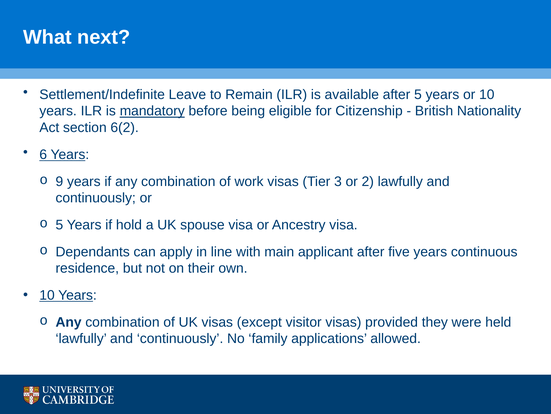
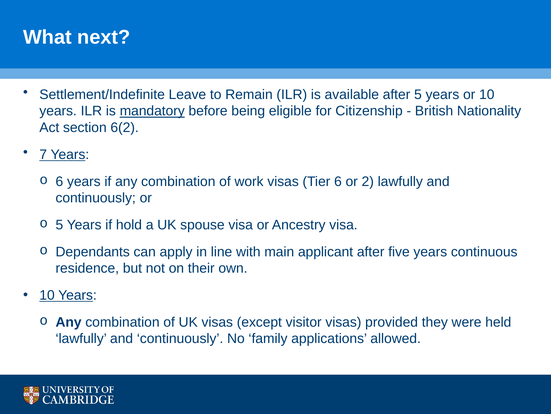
6: 6 -> 7
9 at (59, 181): 9 -> 6
Tier 3: 3 -> 6
